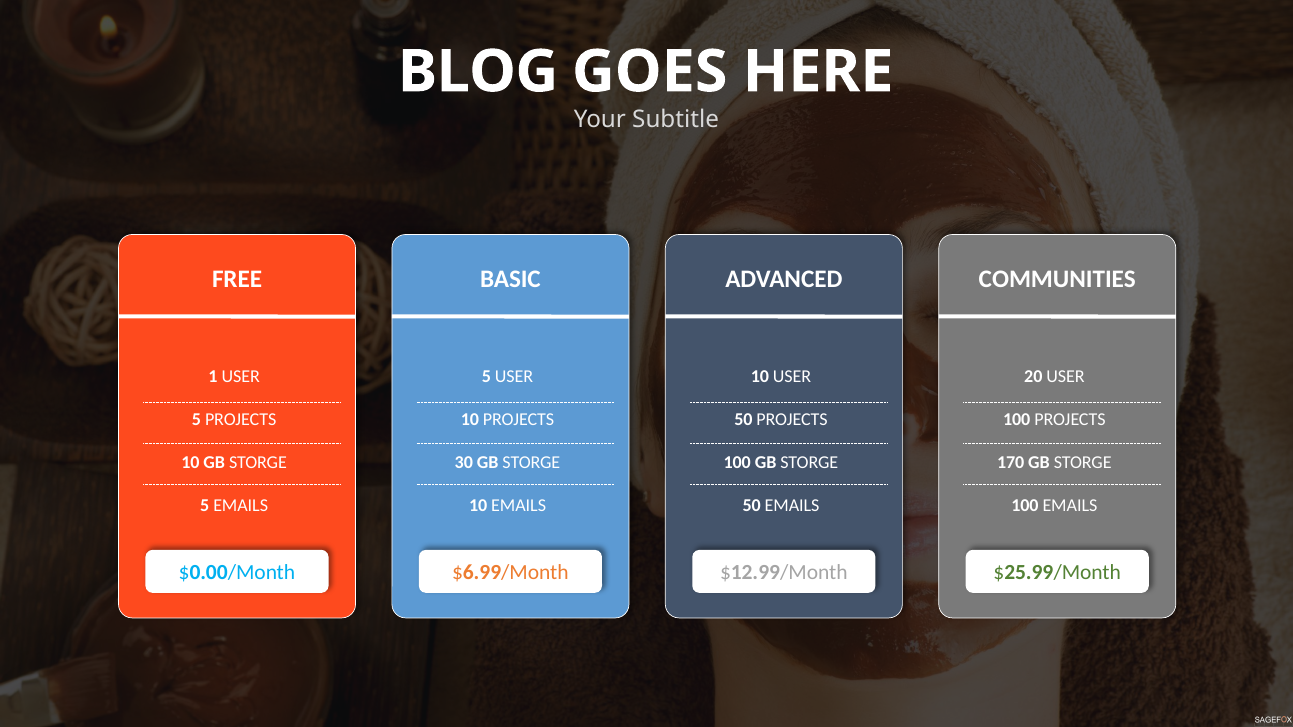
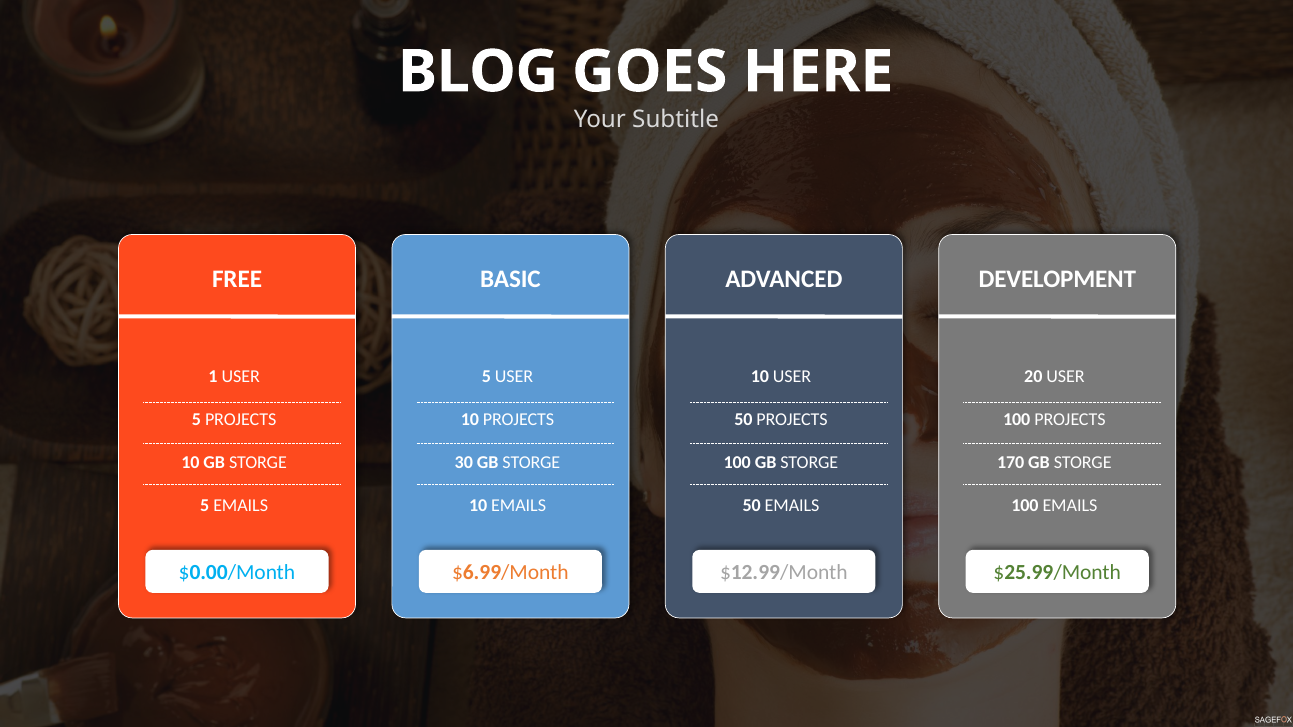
COMMUNITIES: COMMUNITIES -> DEVELOPMENT
